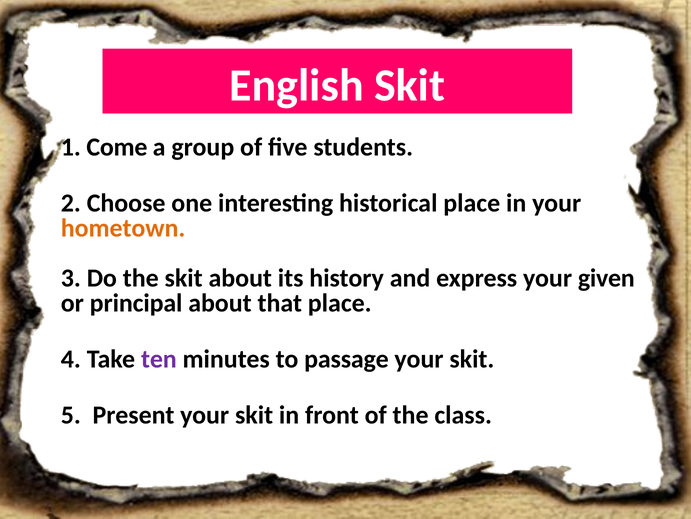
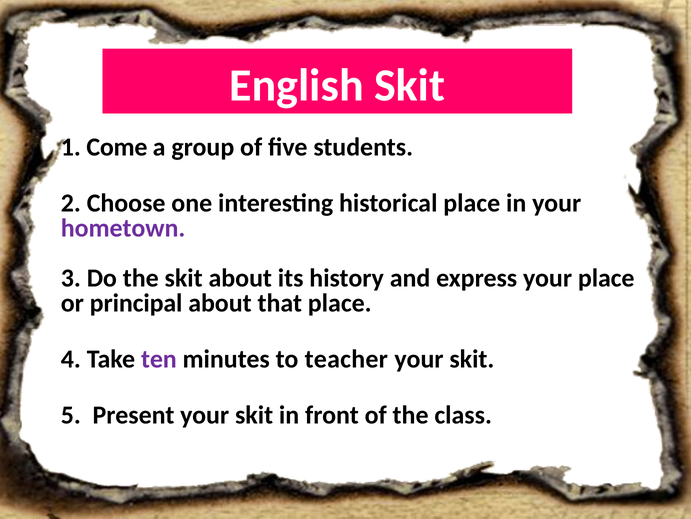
hometown colour: orange -> purple
your given: given -> place
passage: passage -> teacher
